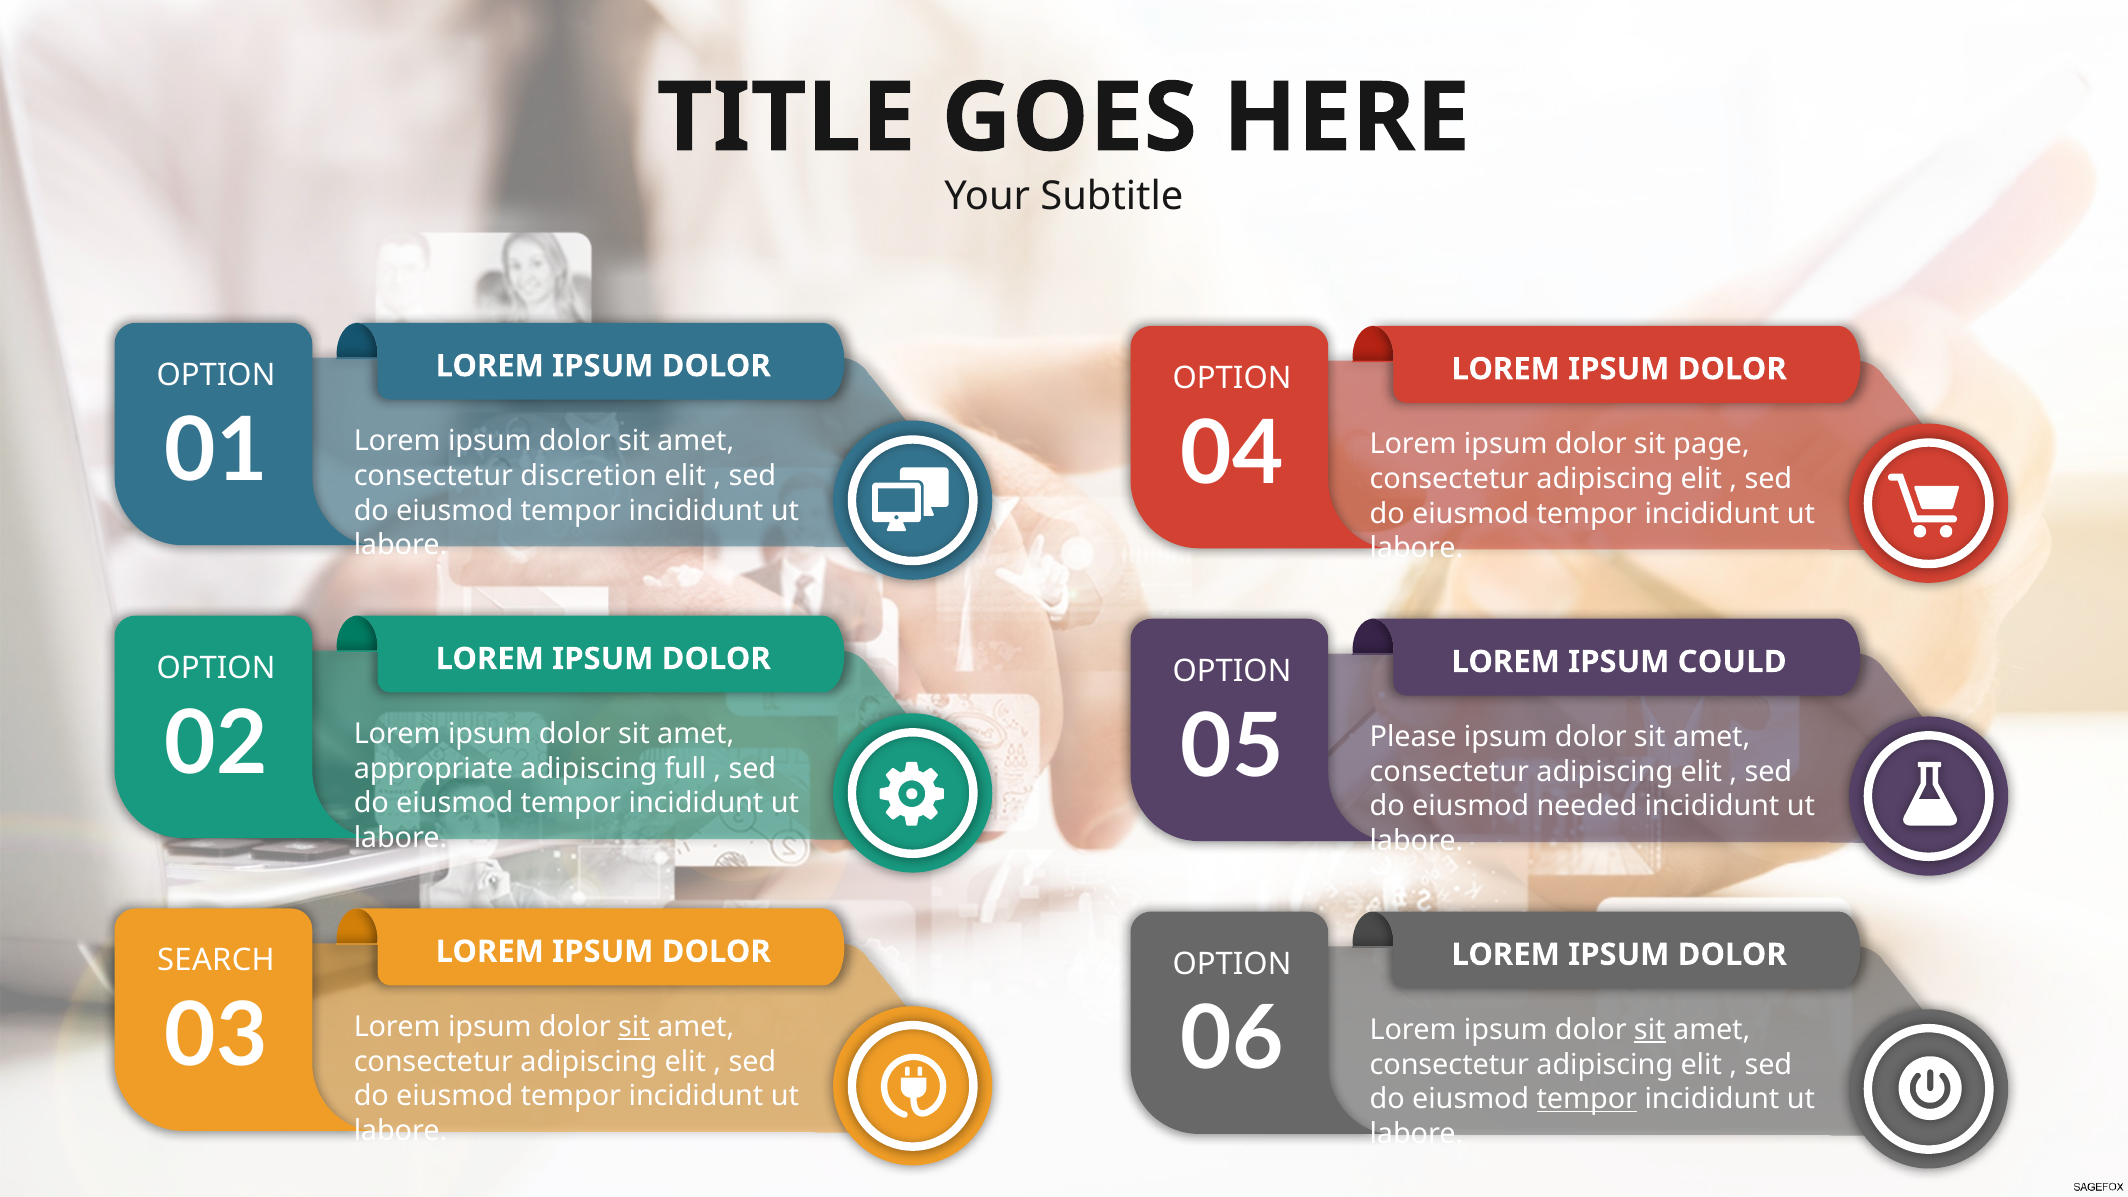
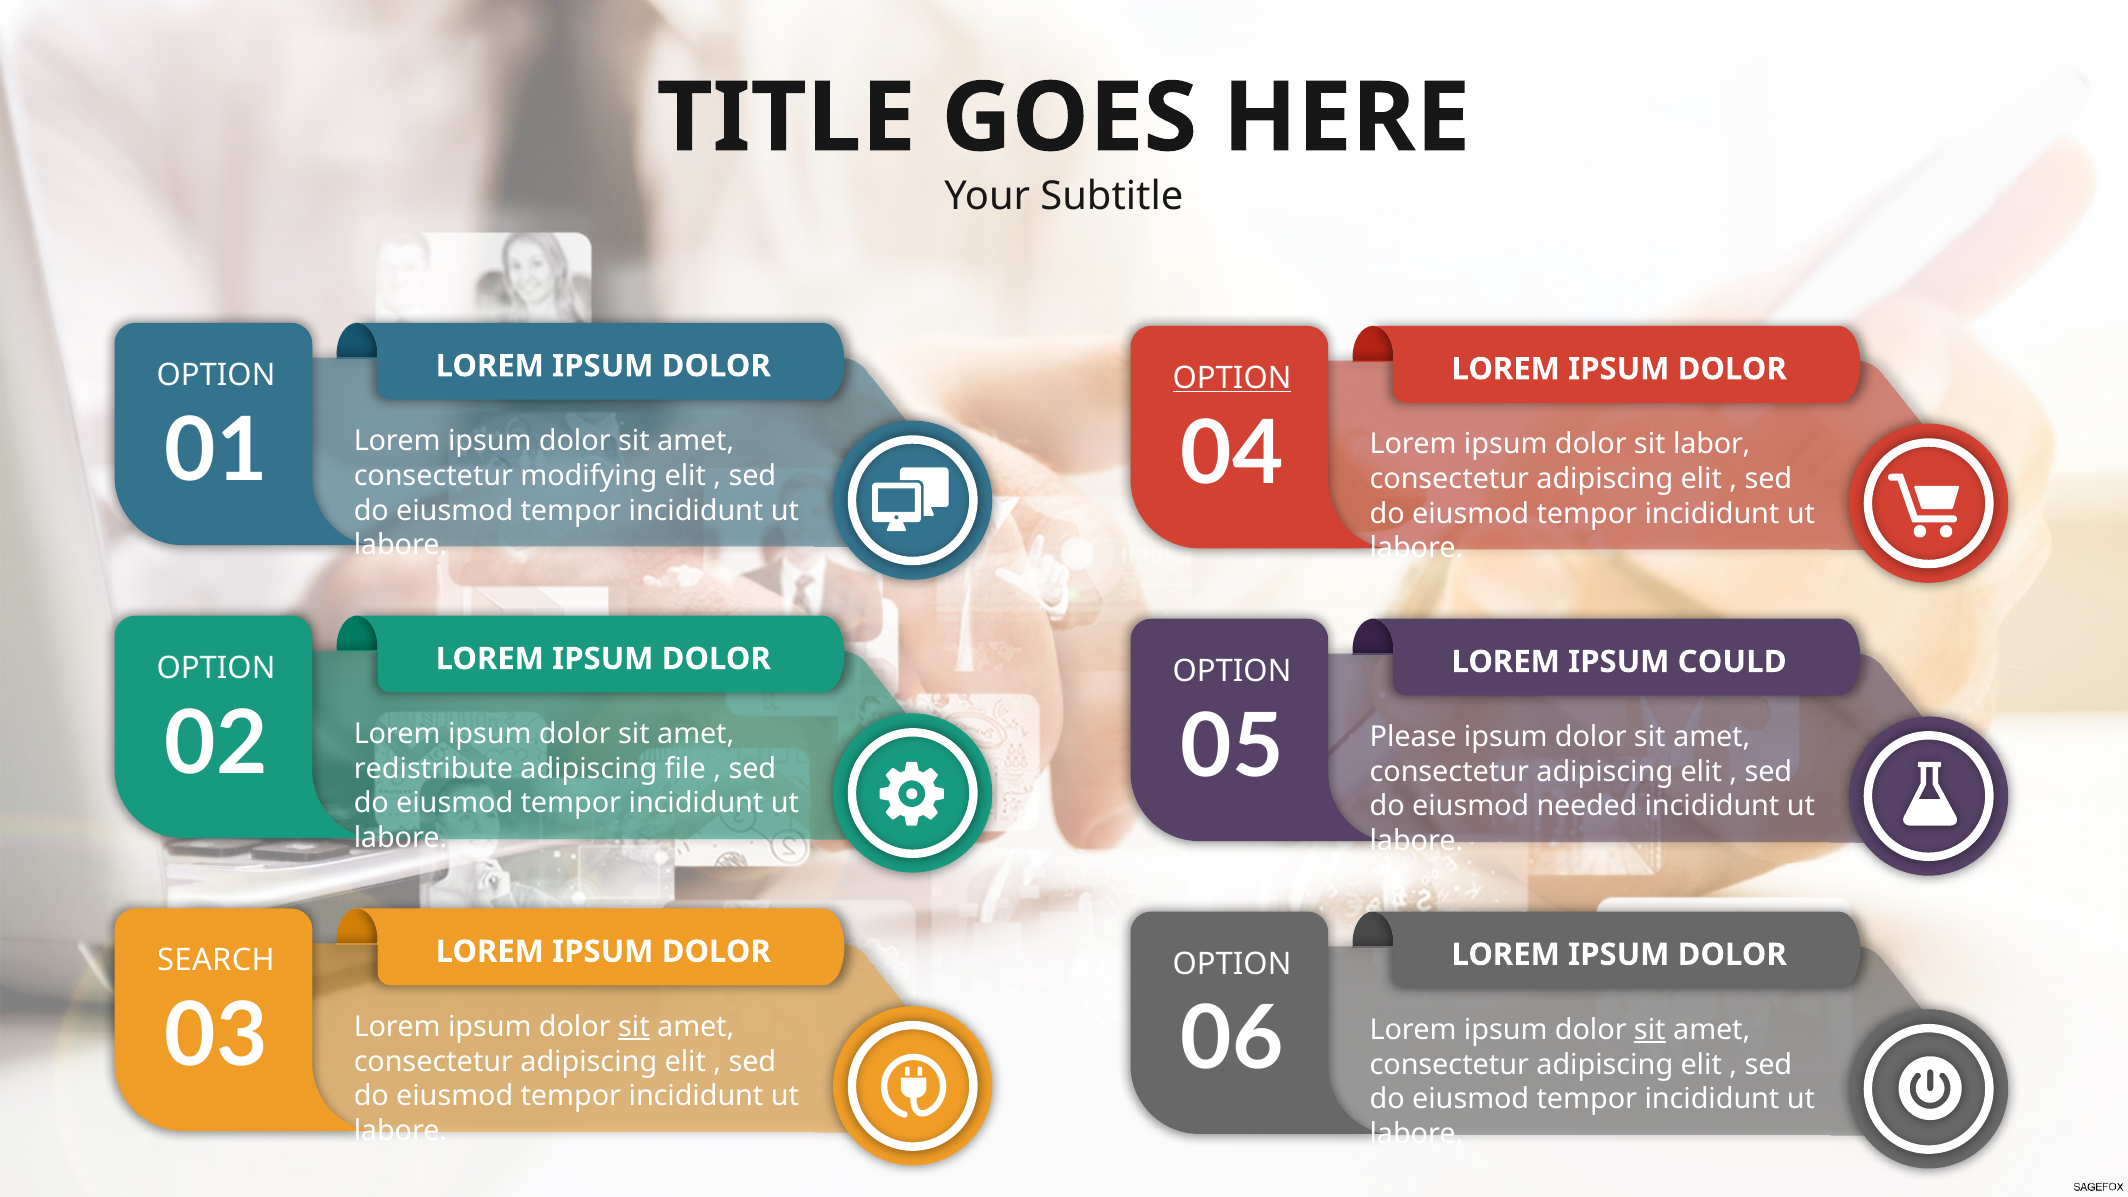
OPTION at (1232, 378) underline: none -> present
page: page -> labor
discretion: discretion -> modifying
appropriate: appropriate -> redistribute
full: full -> file
tempor at (1587, 1099) underline: present -> none
